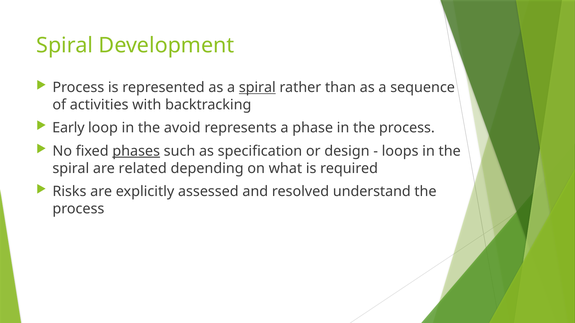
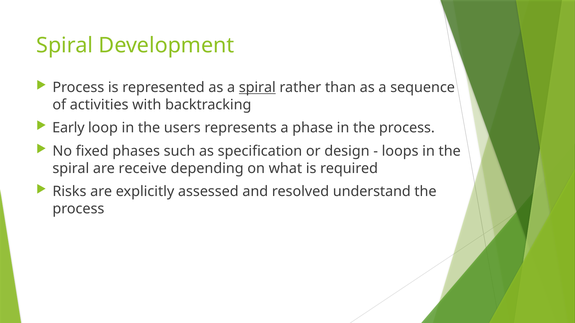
avoid: avoid -> users
phases underline: present -> none
related: related -> receive
